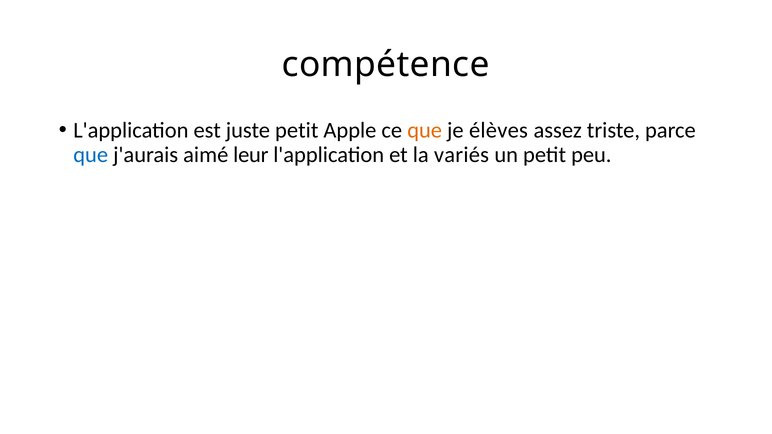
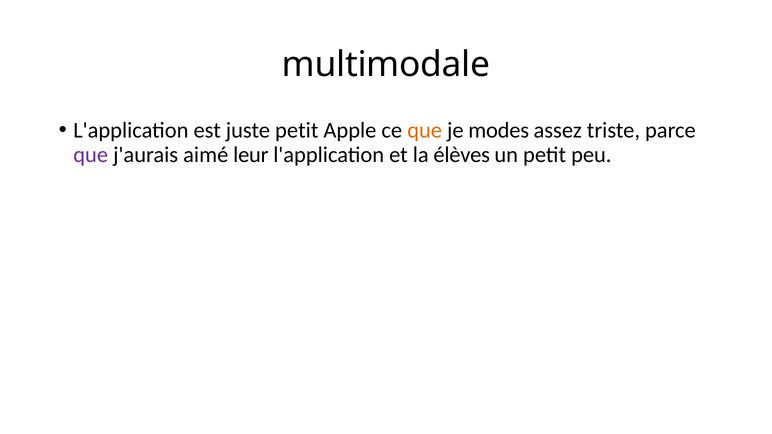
compétence: compétence -> multimodale
élèves: élèves -> modes
que at (91, 155) colour: blue -> purple
variés: variés -> élèves
